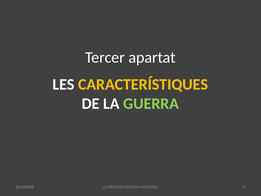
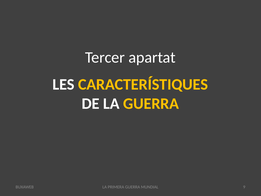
GUERRA at (151, 104) colour: light green -> yellow
